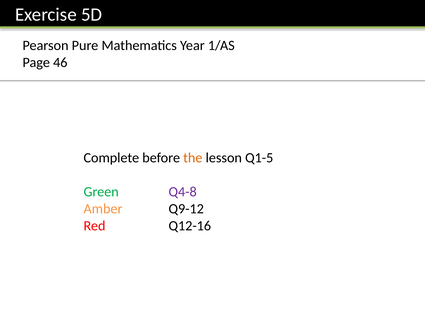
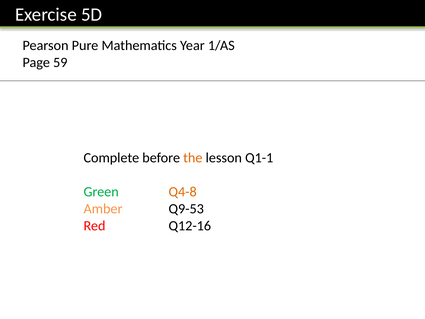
46: 46 -> 59
Q1-5: Q1-5 -> Q1-1
Q4-8 colour: purple -> orange
Q9-12: Q9-12 -> Q9-53
